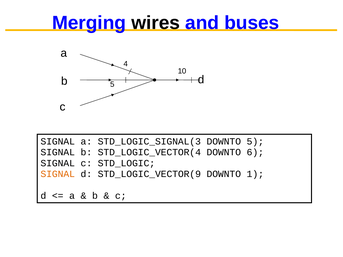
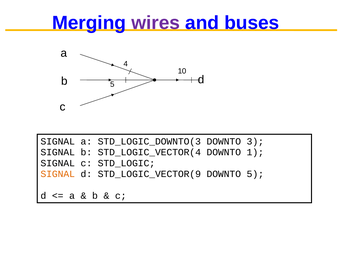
wires colour: black -> purple
STD_LOGIC_SIGNAL(3: STD_LOGIC_SIGNAL(3 -> STD_LOGIC_DOWNTO(3
DOWNTO 5: 5 -> 3
6: 6 -> 1
DOWNTO 1: 1 -> 5
